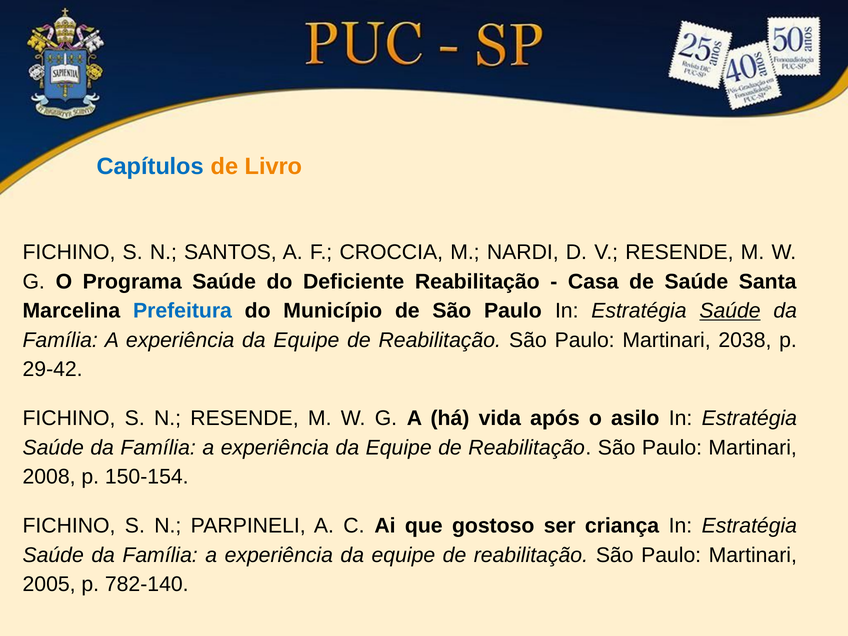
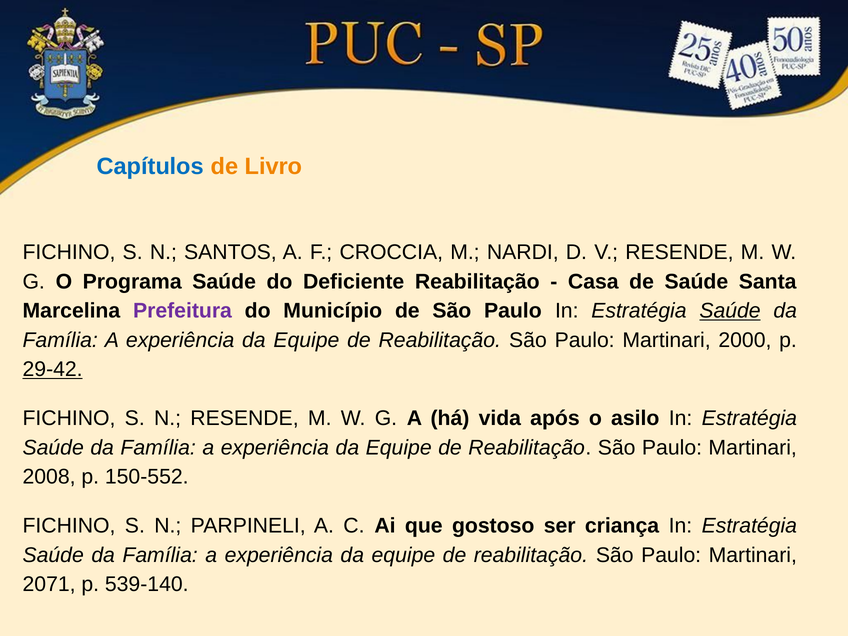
Prefeitura colour: blue -> purple
2038: 2038 -> 2000
29-42 underline: none -> present
150-154: 150-154 -> 150-552
2005: 2005 -> 2071
782-140: 782-140 -> 539-140
